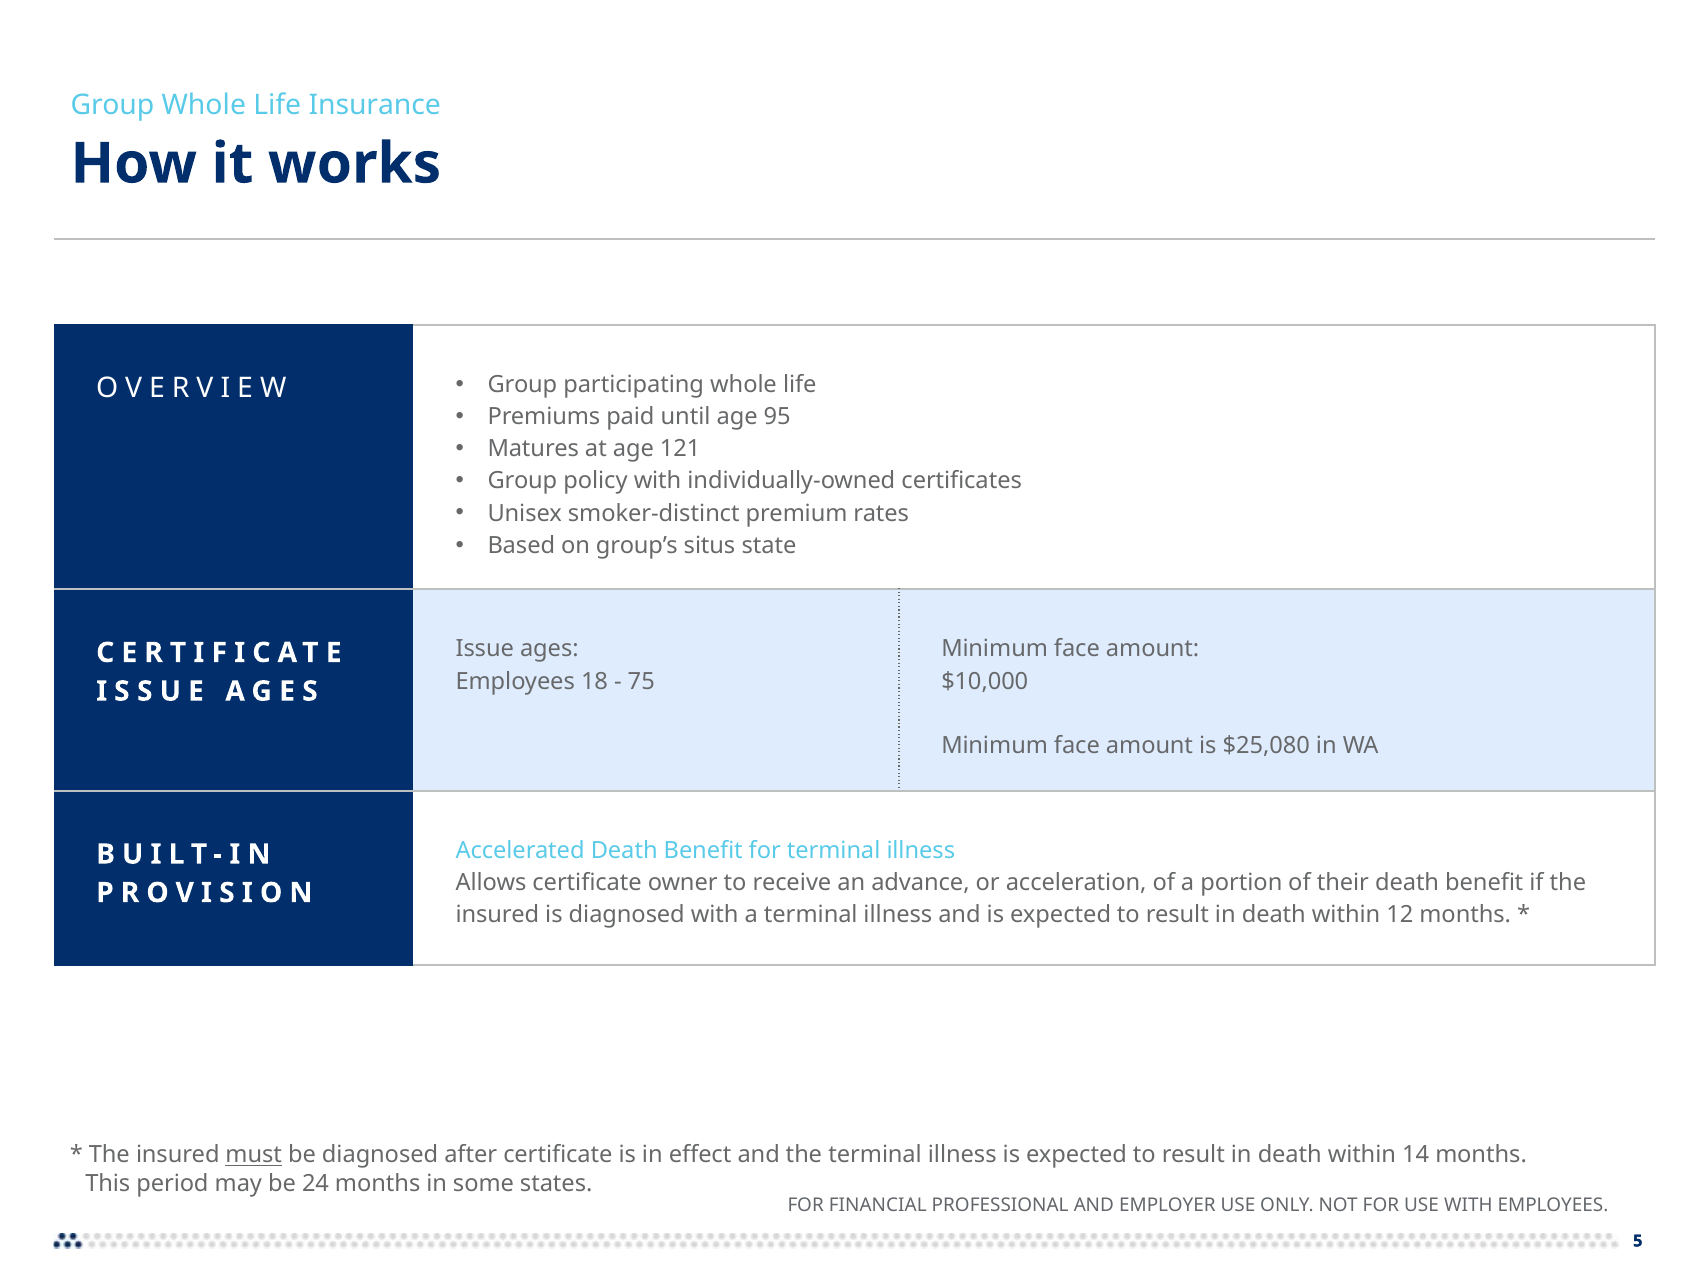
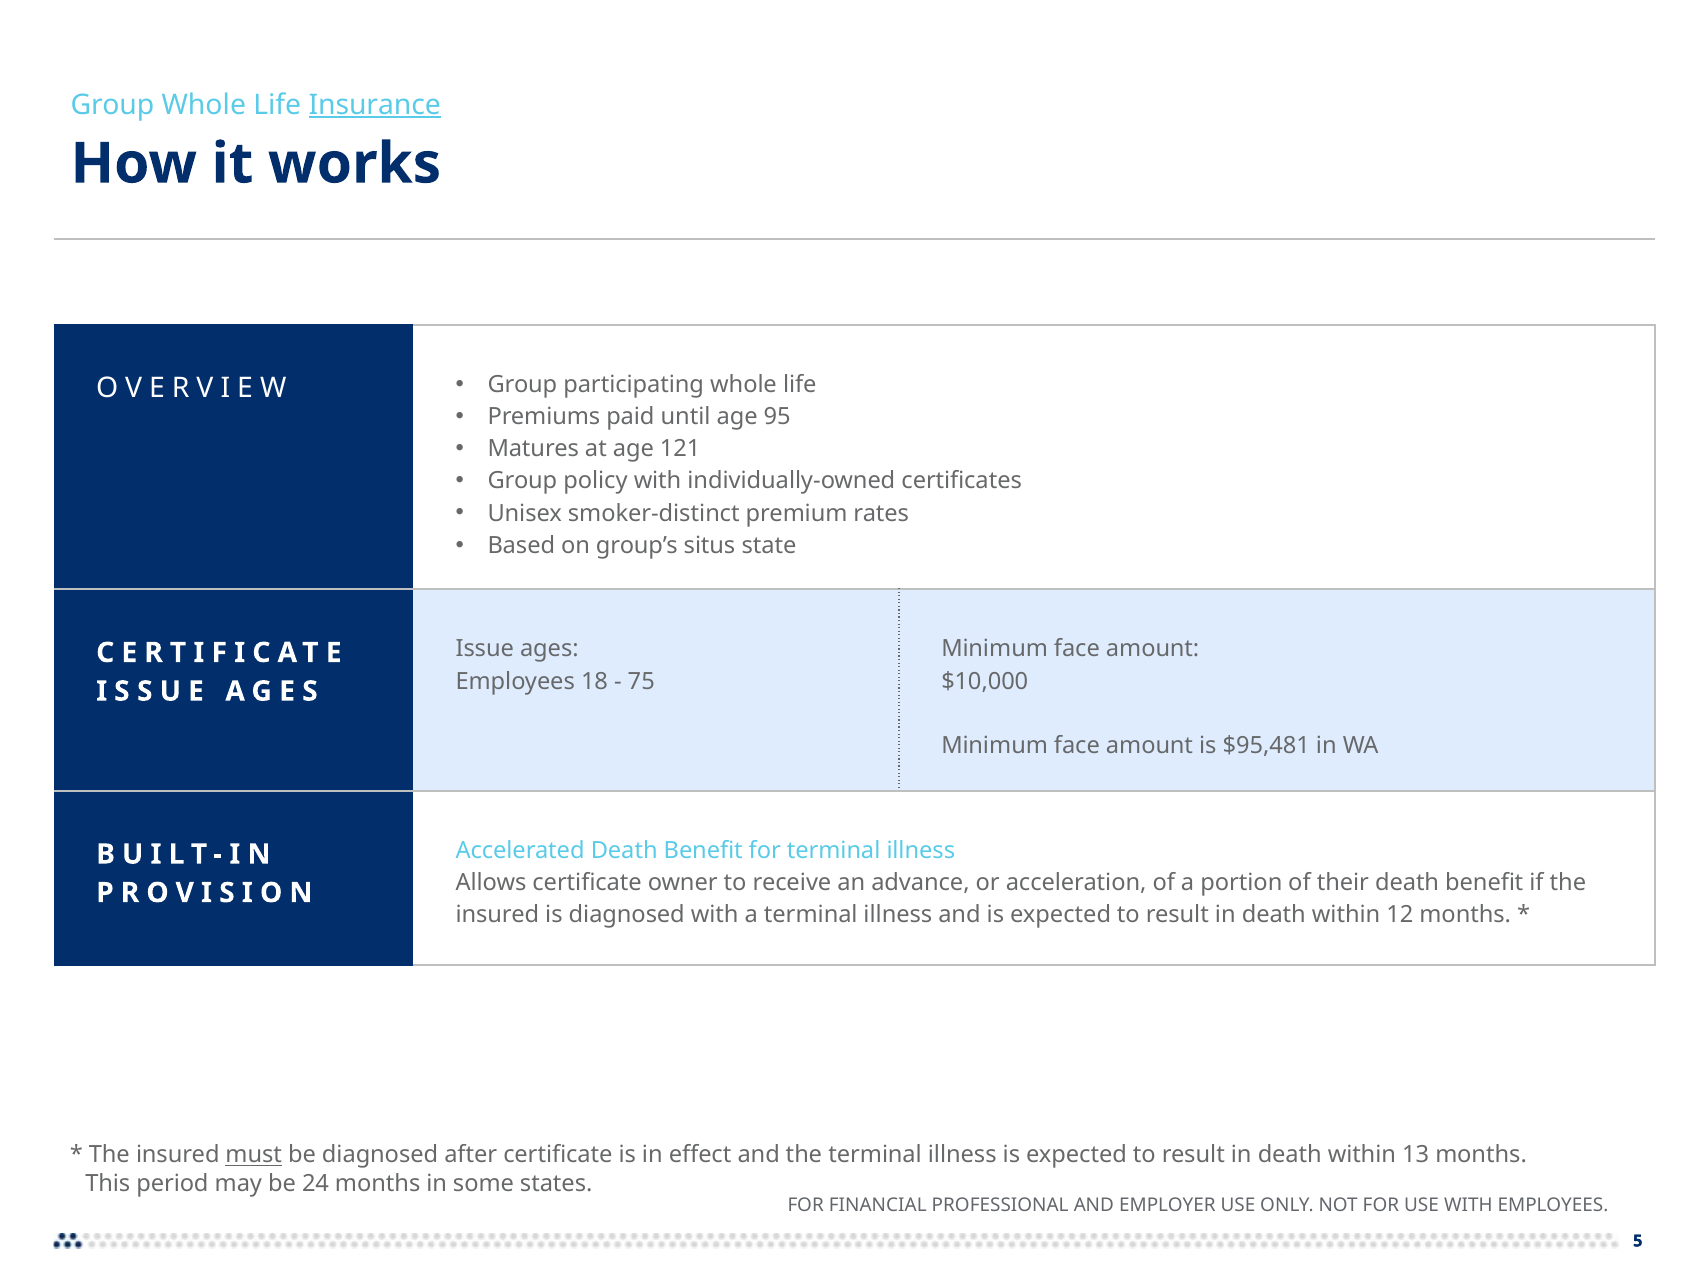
Insurance underline: none -> present
$25,080: $25,080 -> $95,481
14: 14 -> 13
